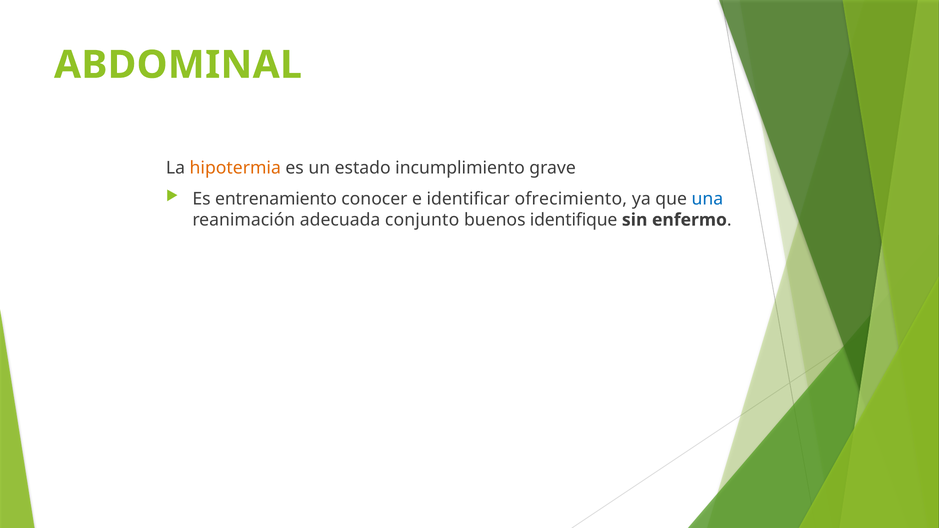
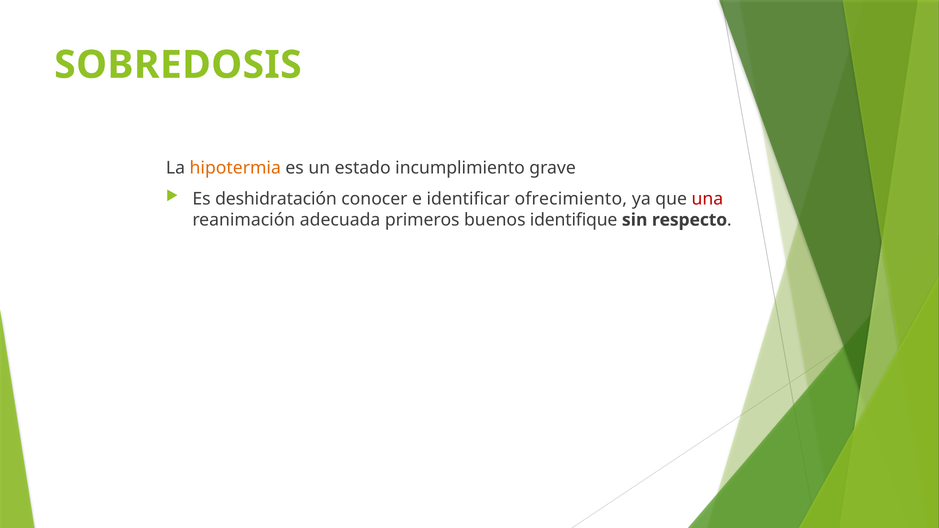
ABDOMINAL: ABDOMINAL -> SOBREDOSIS
entrenamiento: entrenamiento -> deshidratación
una colour: blue -> red
conjunto: conjunto -> primeros
enfermo: enfermo -> respecto
